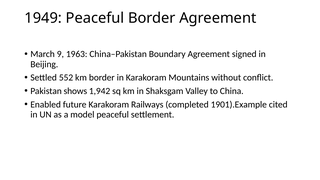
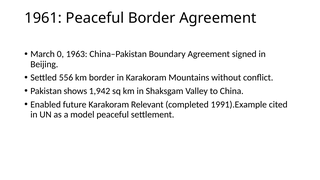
1949: 1949 -> 1961
9: 9 -> 0
552: 552 -> 556
Railways: Railways -> Relevant
1901).Example: 1901).Example -> 1991).Example
